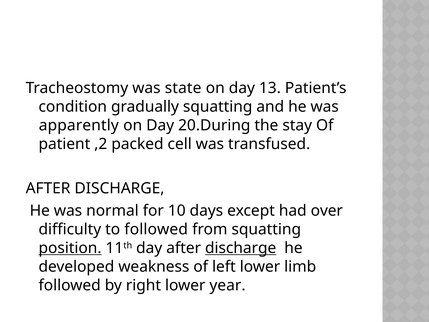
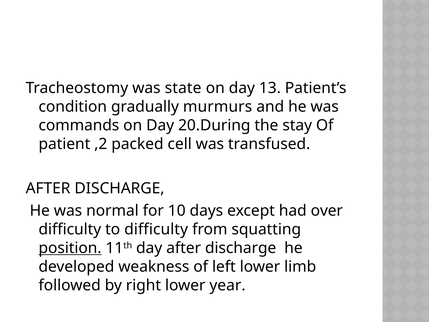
gradually squatting: squatting -> murmurs
apparently: apparently -> commands
to followed: followed -> difficulty
discharge at (241, 248) underline: present -> none
